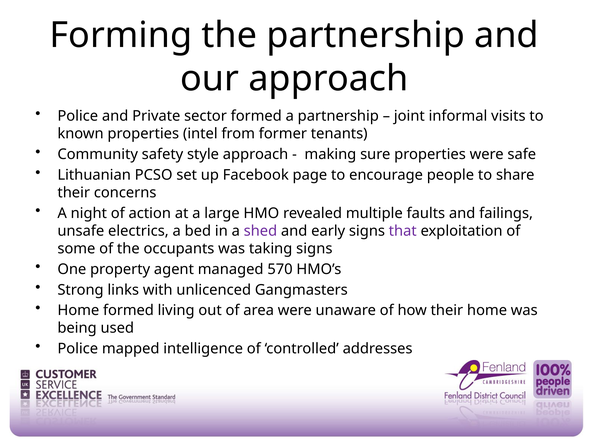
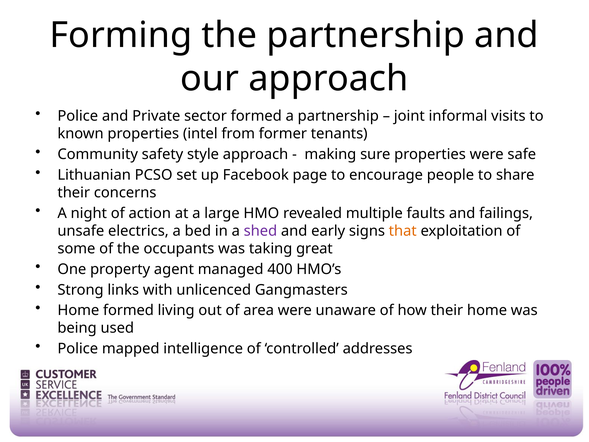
that colour: purple -> orange
taking signs: signs -> great
570: 570 -> 400
